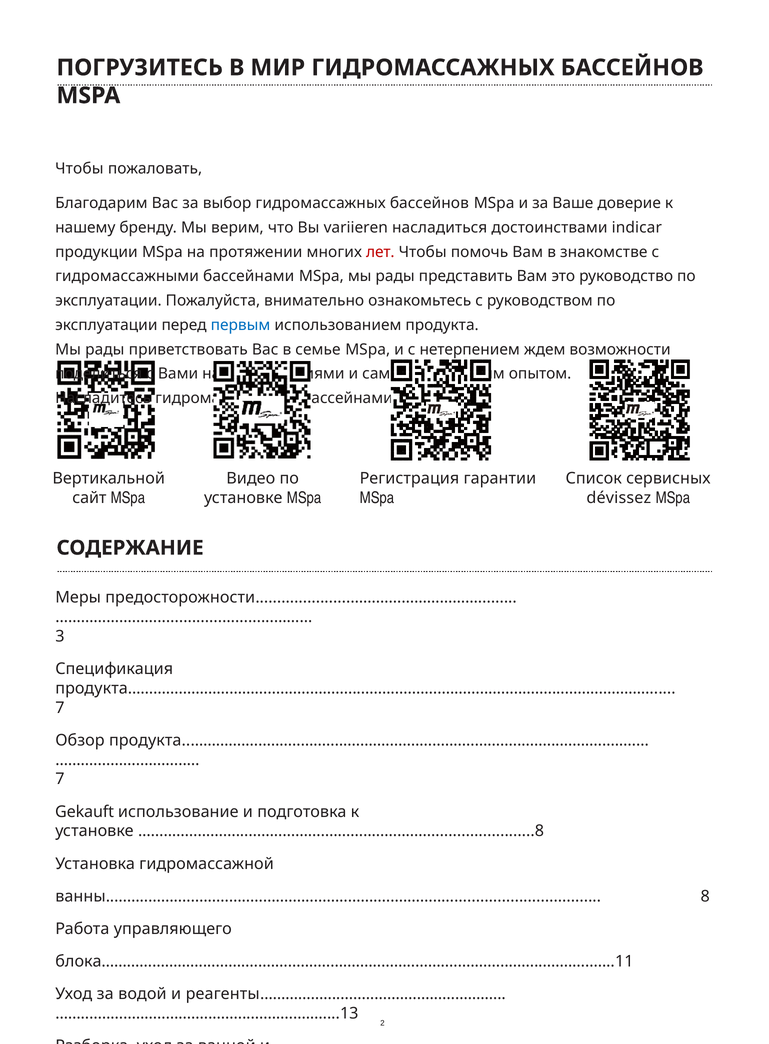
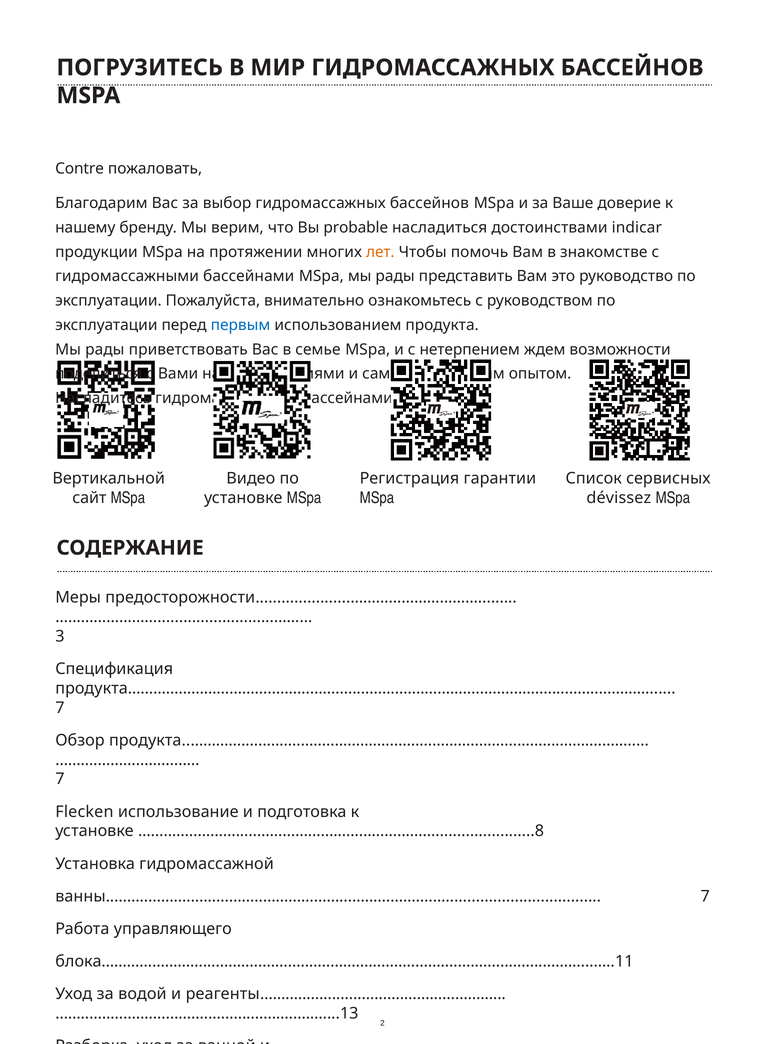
Чтобы at (79, 169): Чтобы -> Contre
variieren: variieren -> probable
лет colour: red -> orange
Gekauft: Gekauft -> Flecken
8 at (705, 897): 8 -> 7
